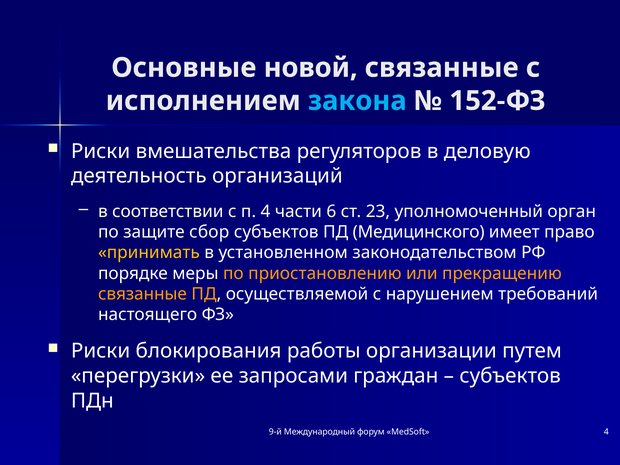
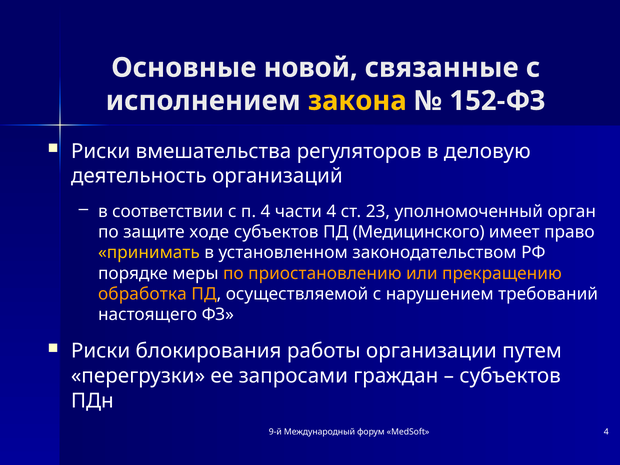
закона colour: light blue -> yellow
части 6: 6 -> 4
сбор: сбор -> ходе
связанные at (142, 294): связанные -> обработка
